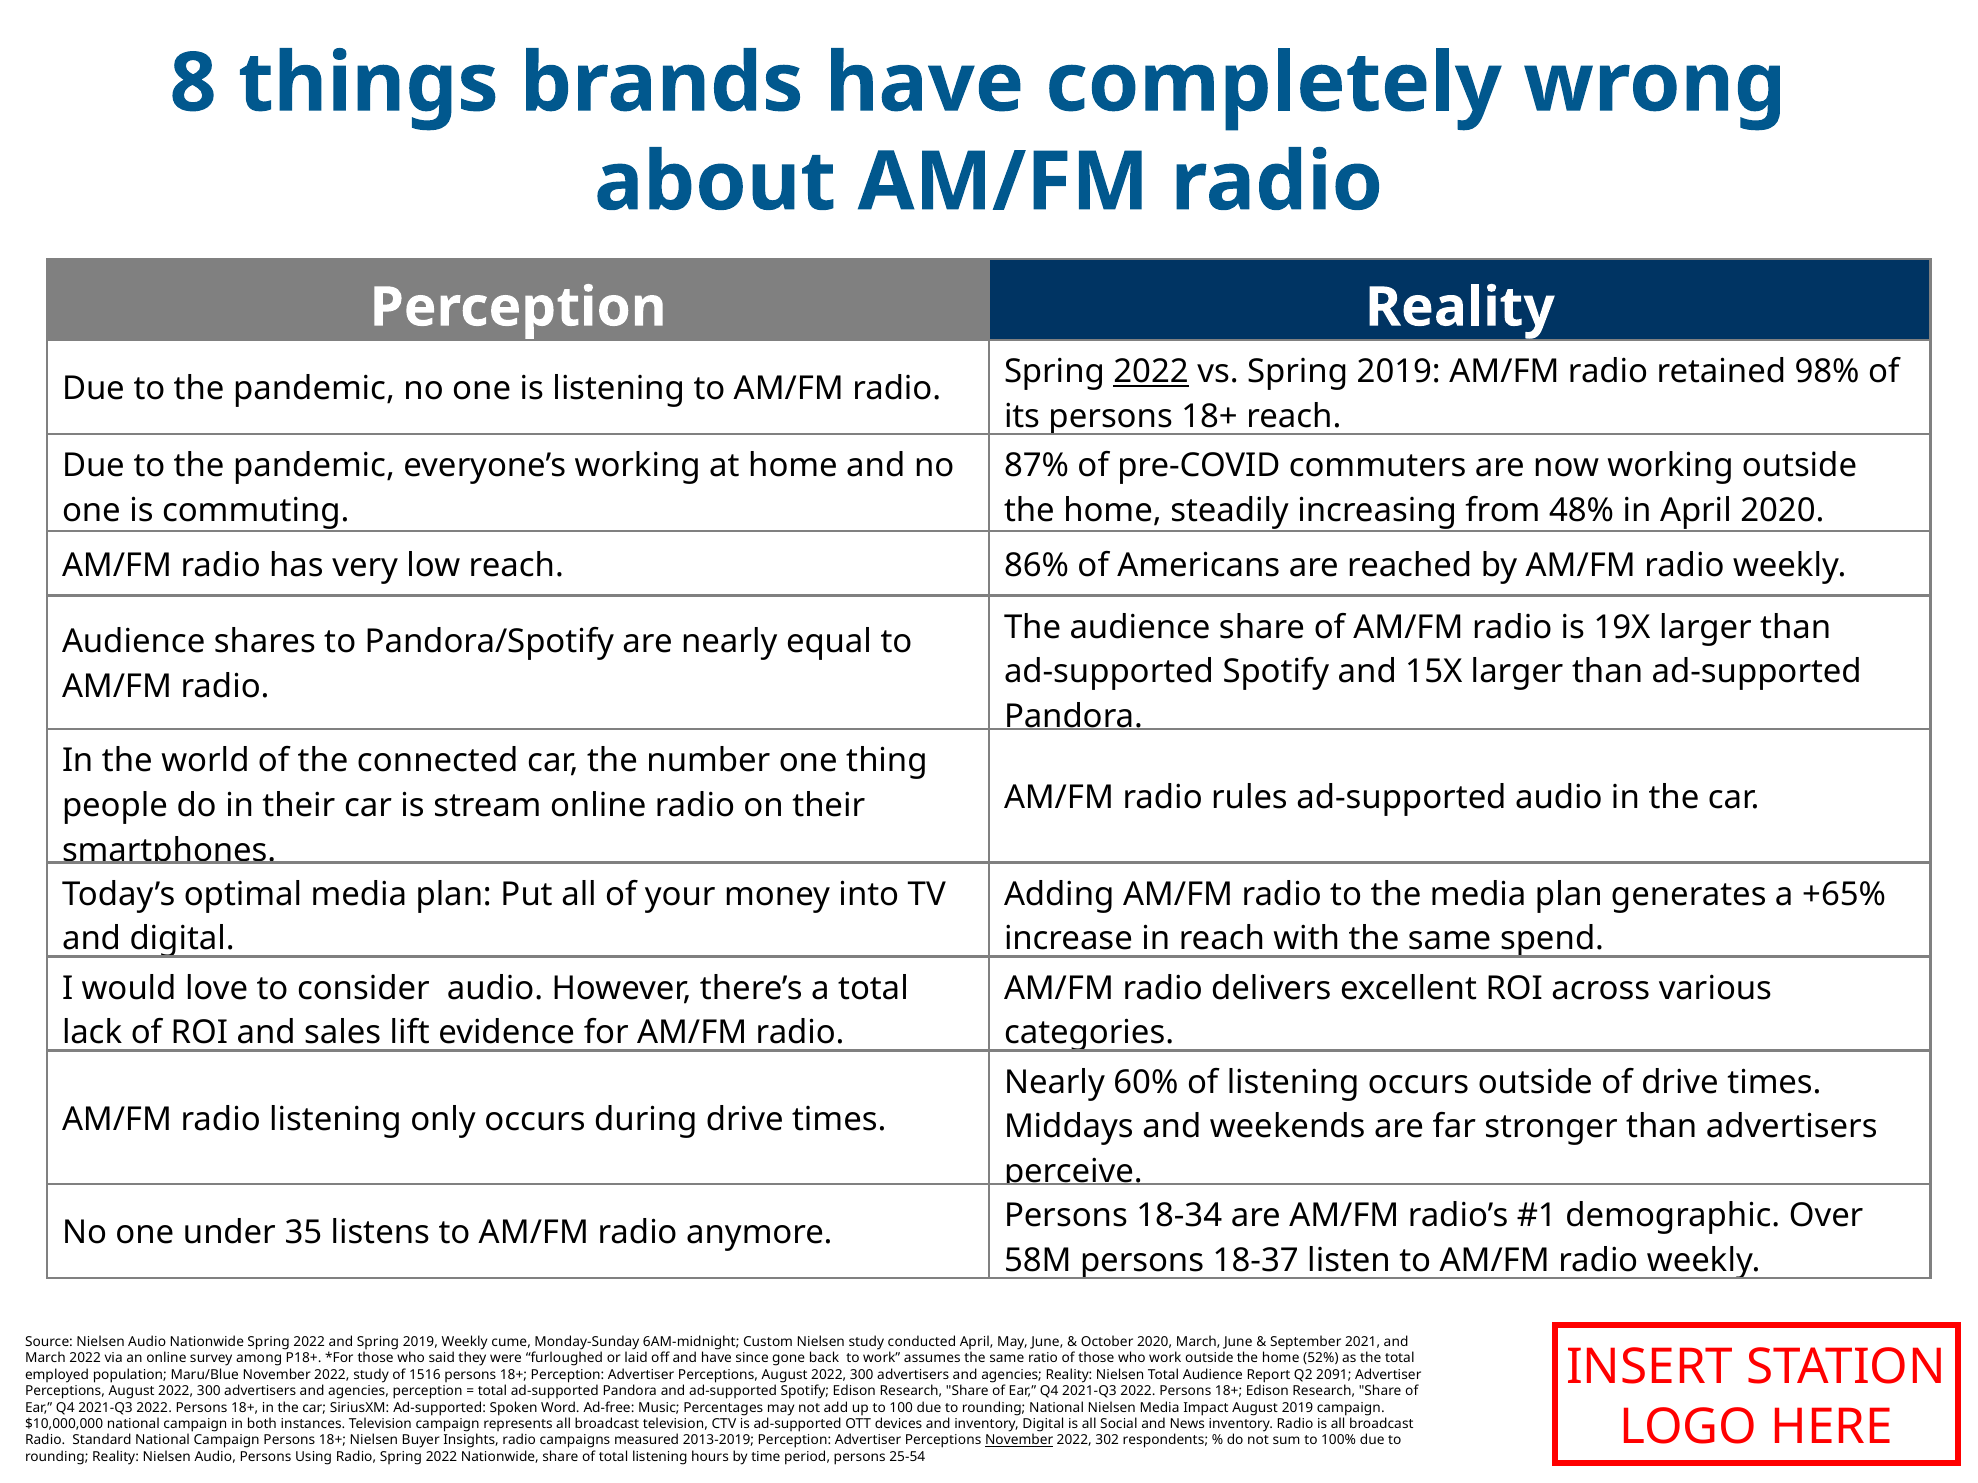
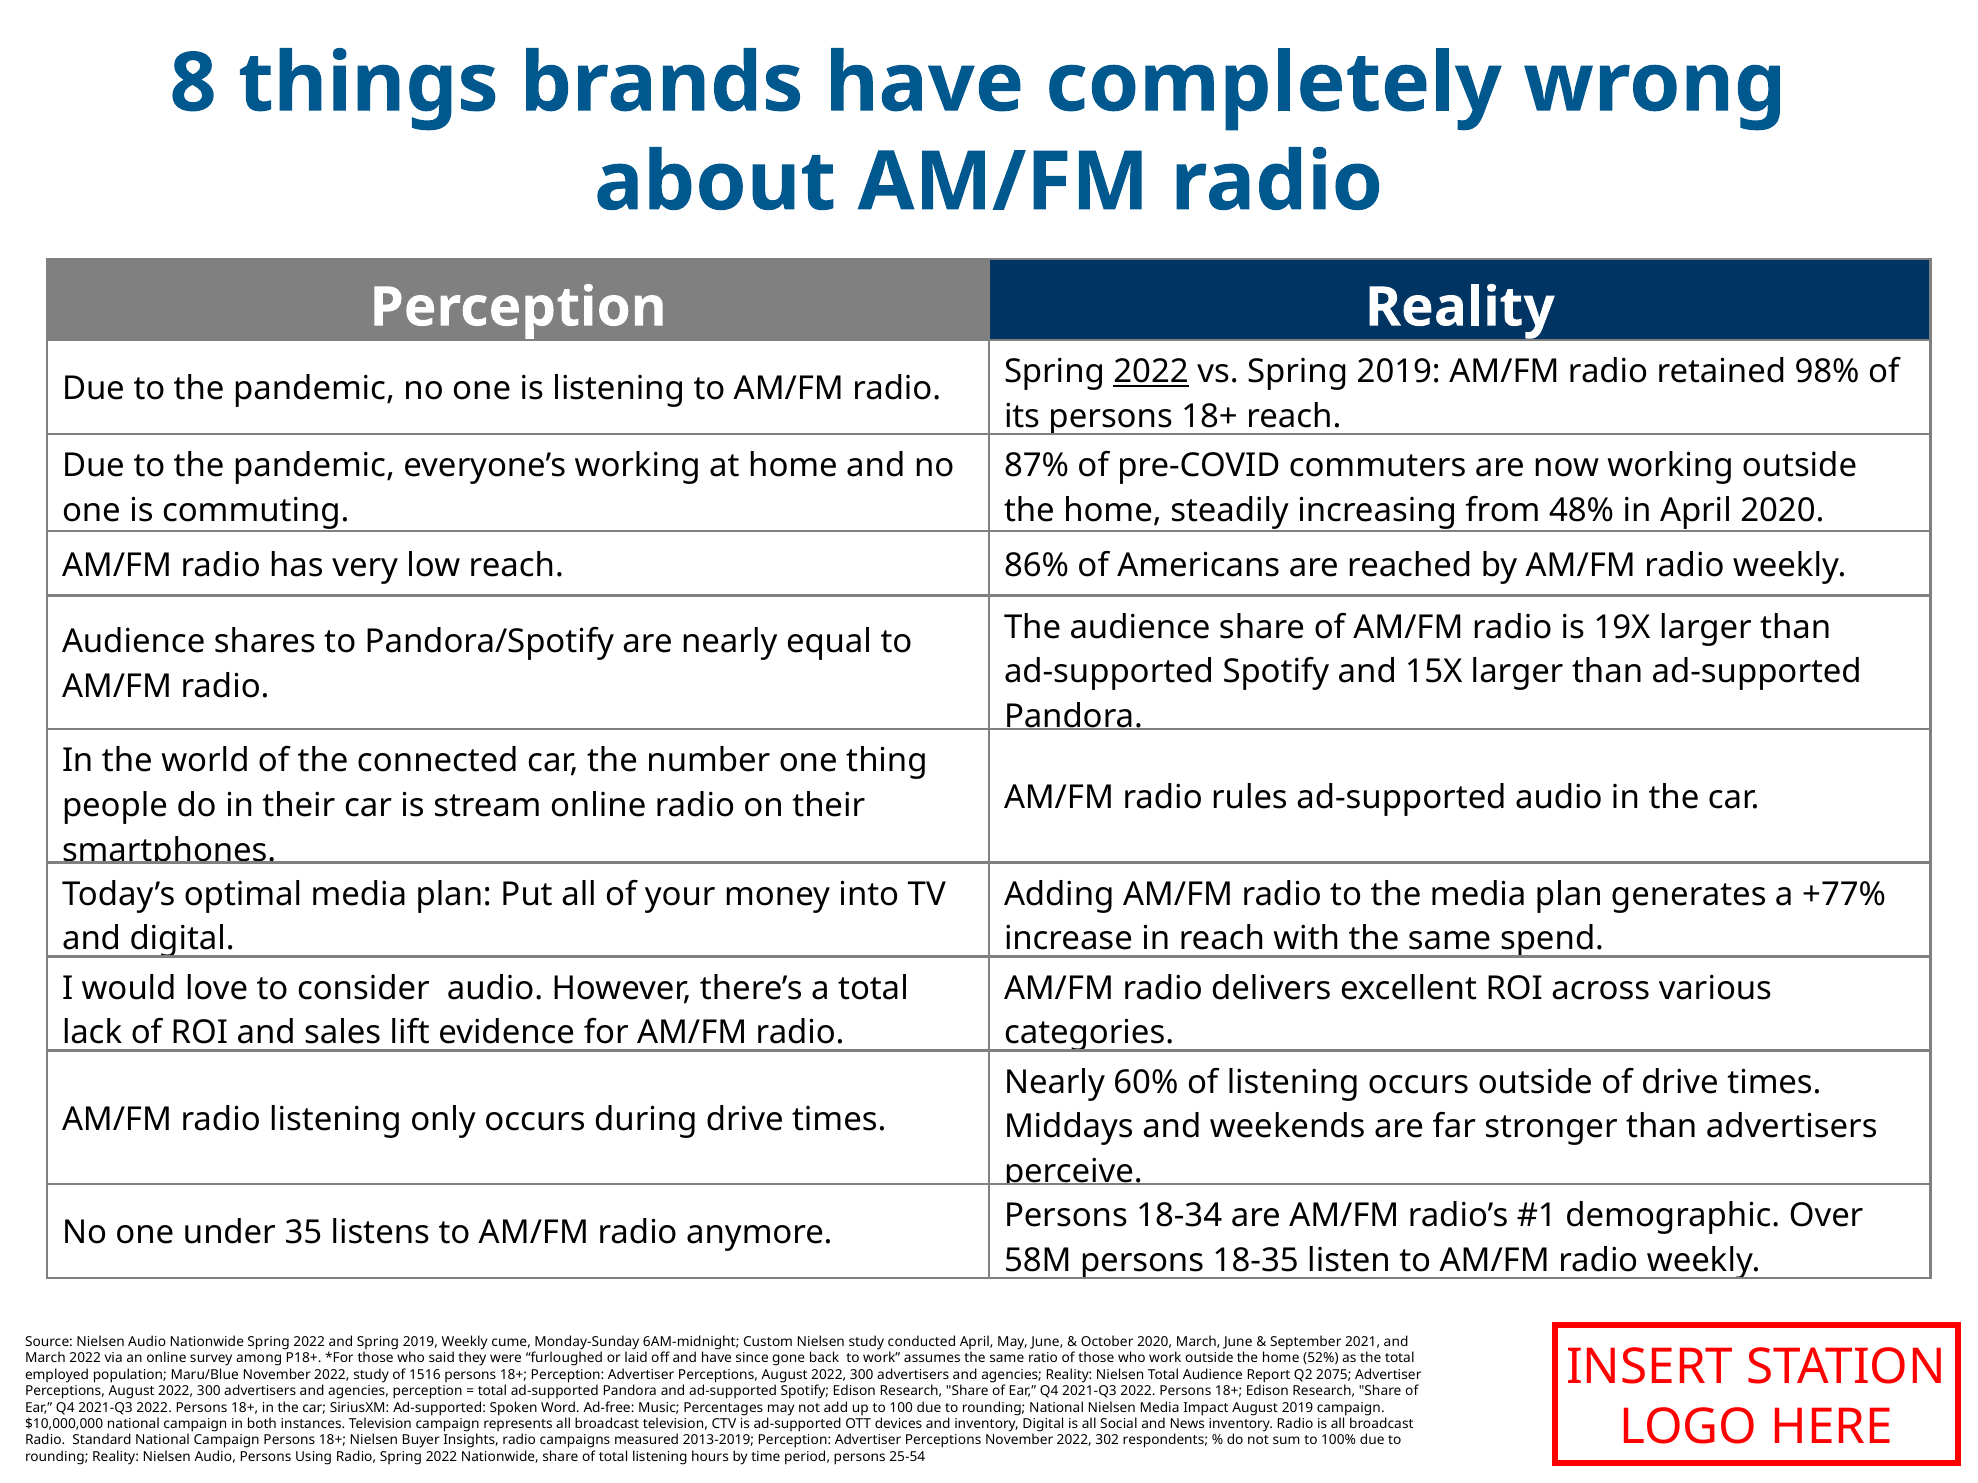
+65%: +65% -> +77%
18-37: 18-37 -> 18-35
2091: 2091 -> 2075
November at (1019, 1441) underline: present -> none
